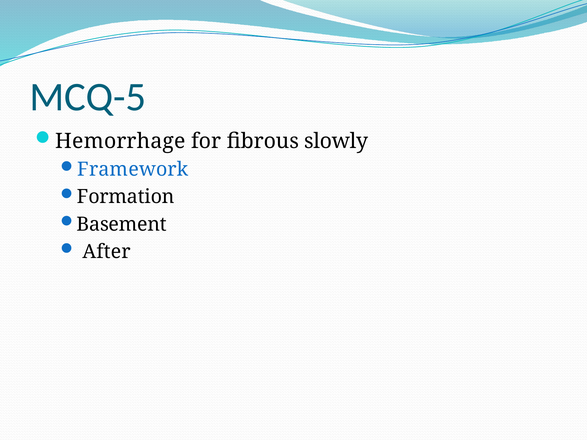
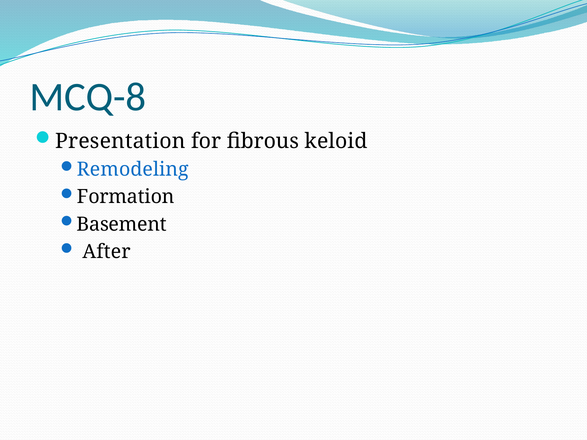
MCQ-5: MCQ-5 -> MCQ-8
Hemorrhage: Hemorrhage -> Presentation
slowly: slowly -> keloid
Framework: Framework -> Remodeling
